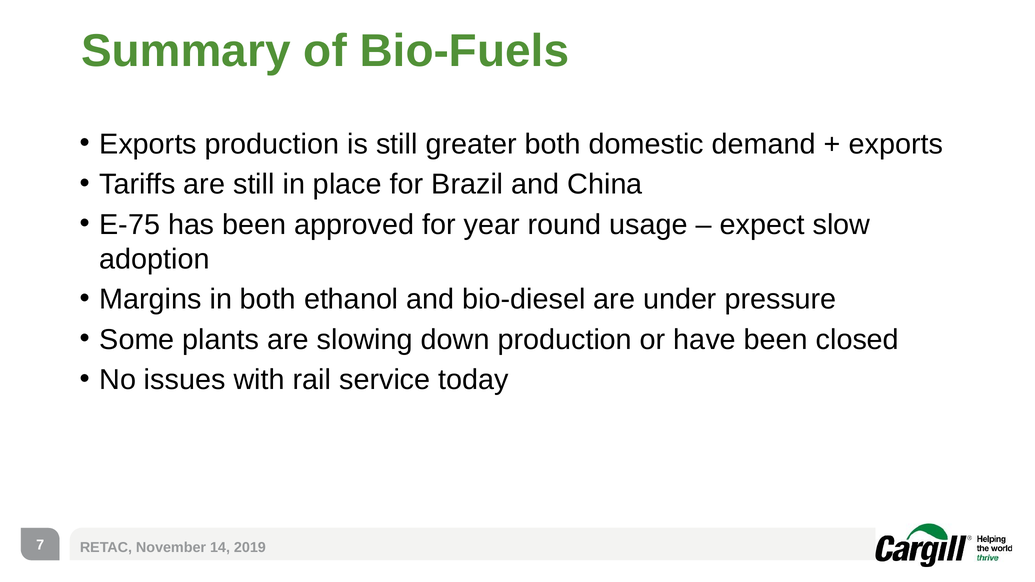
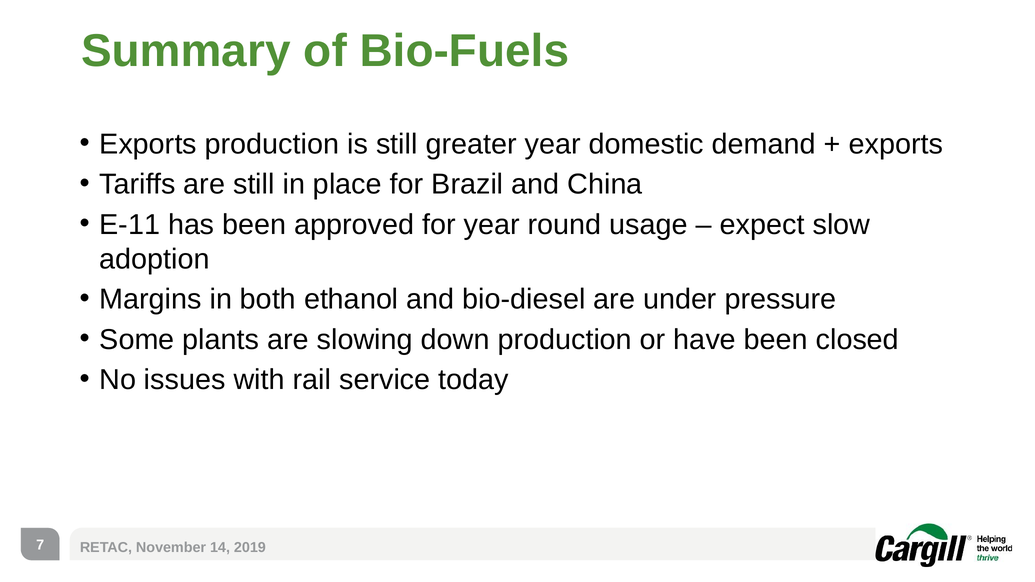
greater both: both -> year
E-75: E-75 -> E-11
